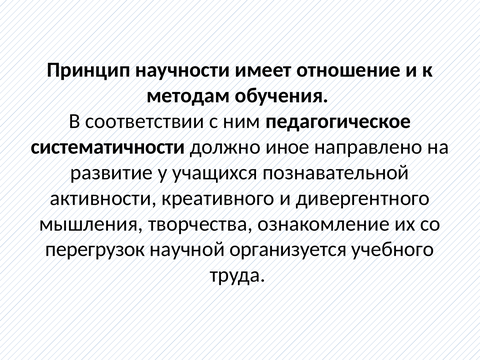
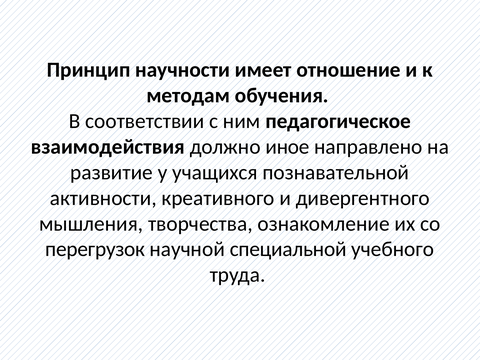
систематичности: систематичности -> взаимодействия
организуется: организуется -> специальной
